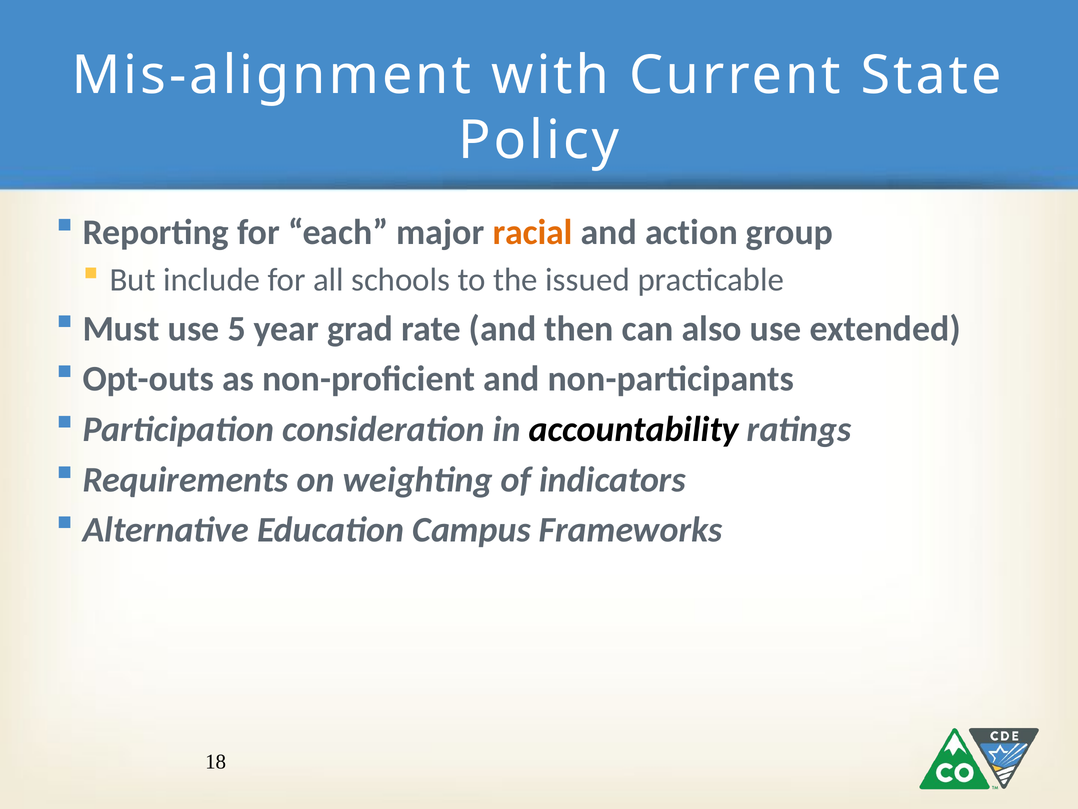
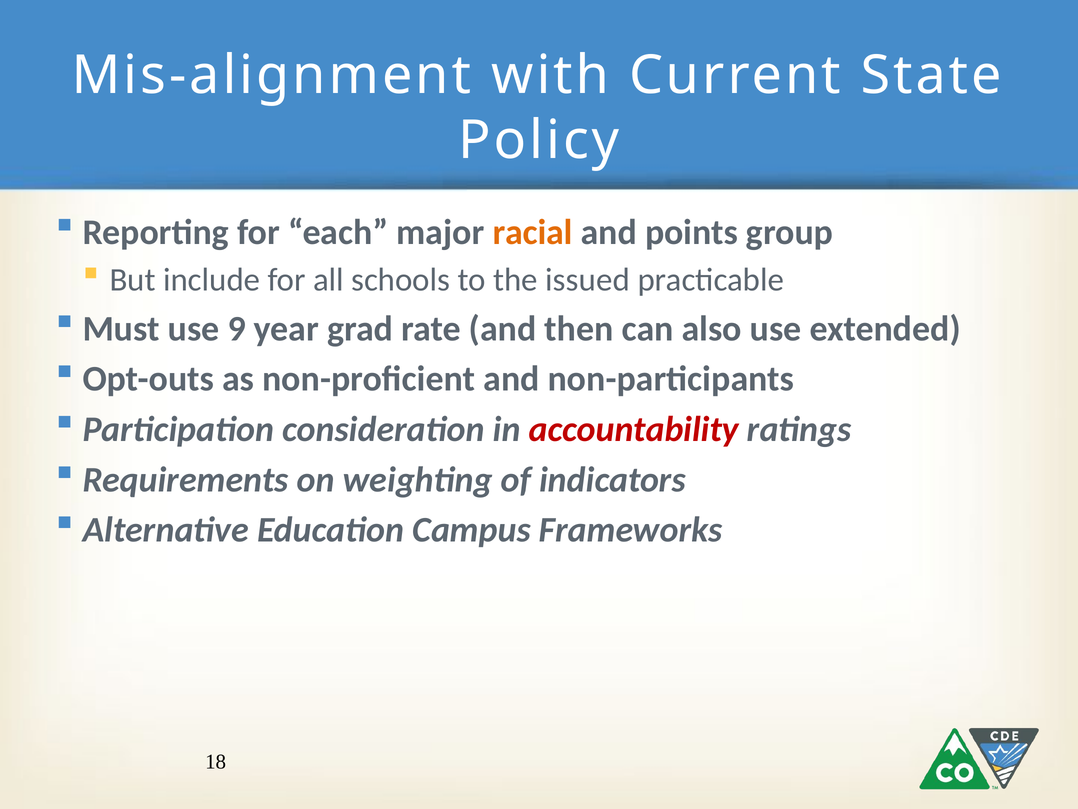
action: action -> points
5: 5 -> 9
accountability colour: black -> red
